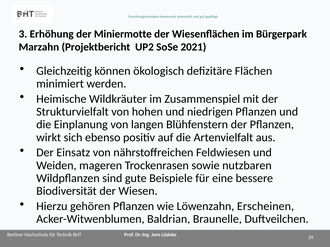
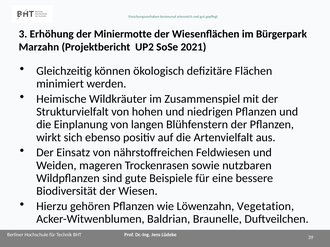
Erscheinen: Erscheinen -> Vegetation
